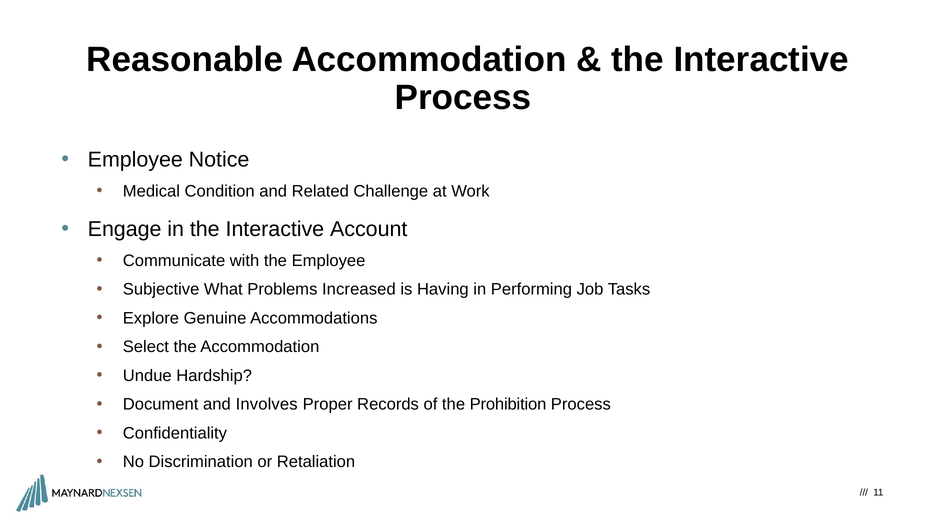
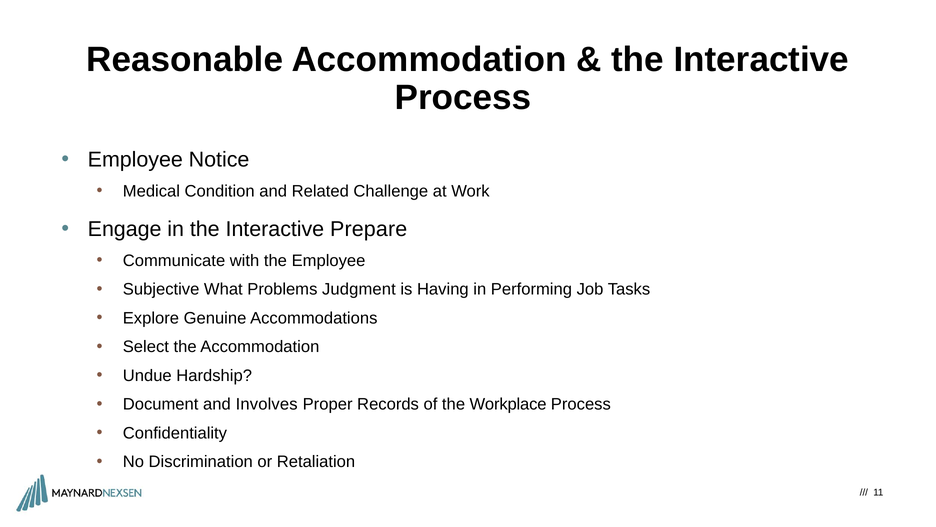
Account: Account -> Prepare
Increased: Increased -> Judgment
Prohibition: Prohibition -> Workplace
